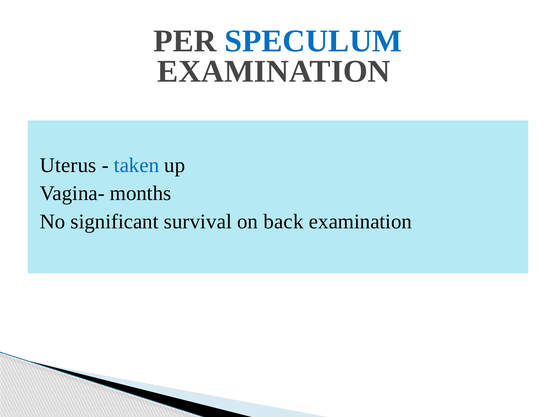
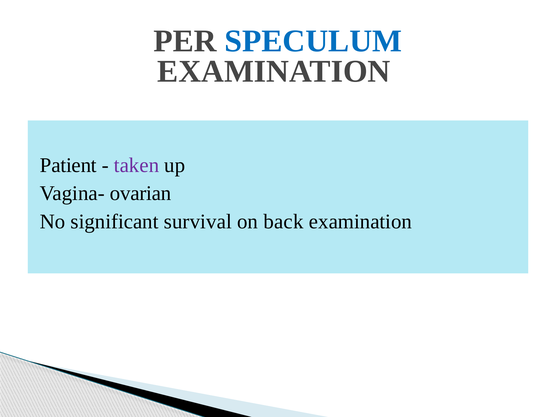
Uterus: Uterus -> Patient
taken colour: blue -> purple
months: months -> ovarian
